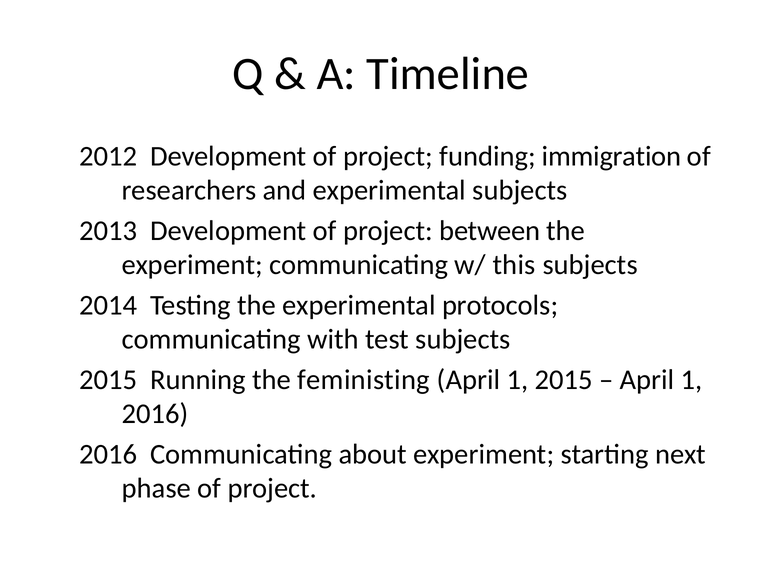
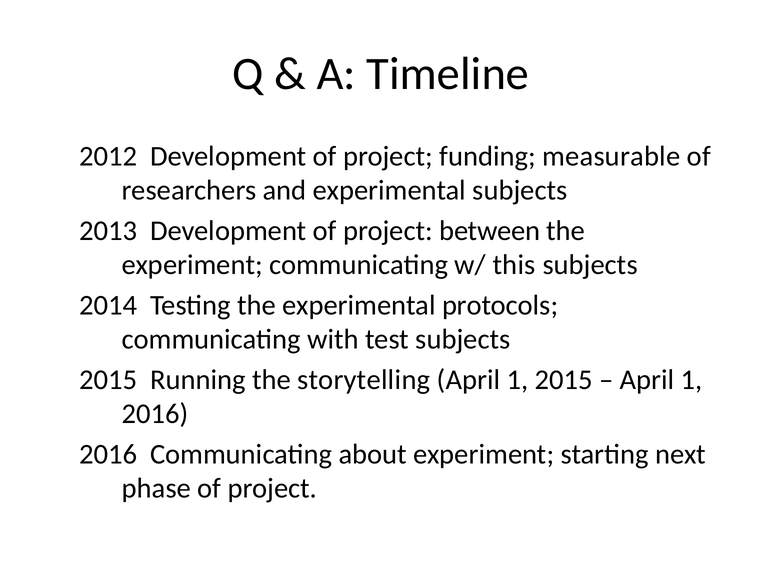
immigration: immigration -> measurable
feministing: feministing -> storytelling
